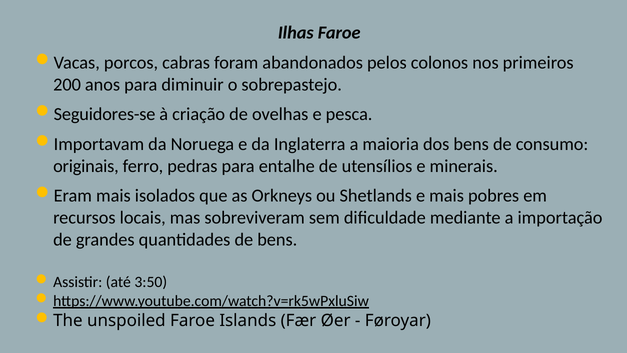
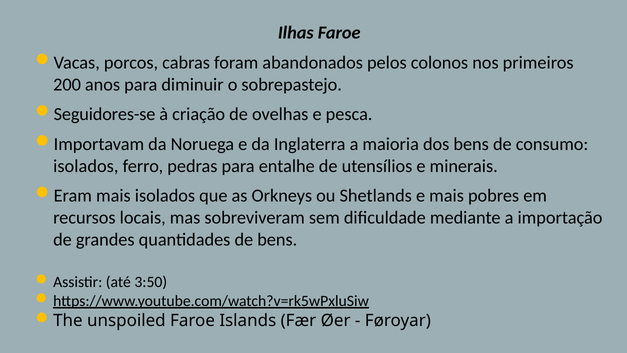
originais at (86, 166): originais -> isolados
